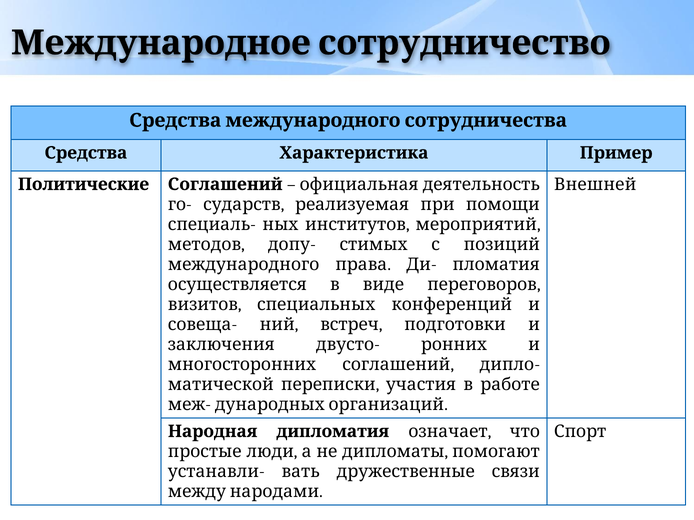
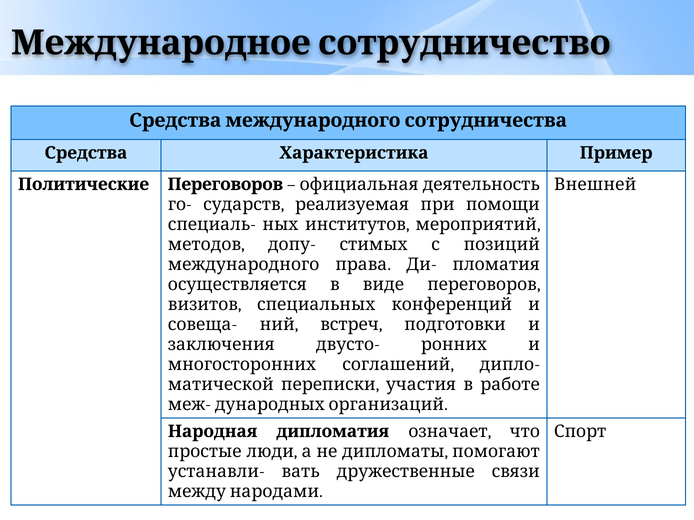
Политические Соглашений: Соглашений -> Переговоров
